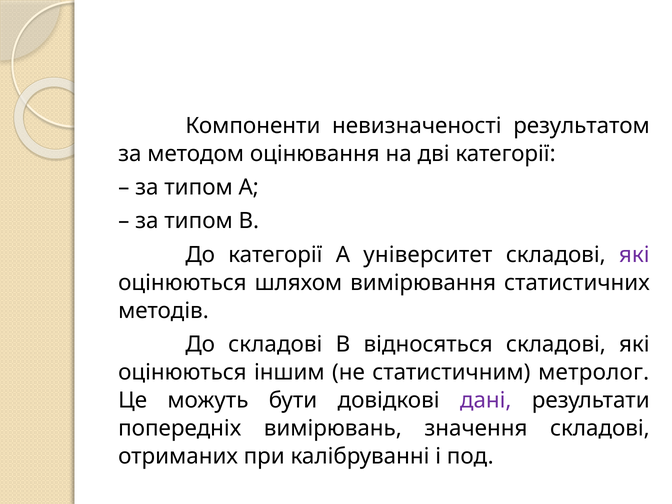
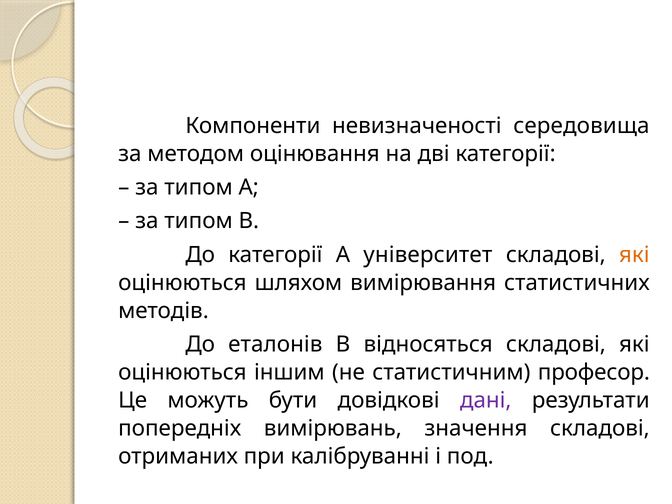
результатом: результатом -> середовища
які at (634, 255) colour: purple -> orange
До складові: складові -> еталонів
метролог: метролог -> професор
